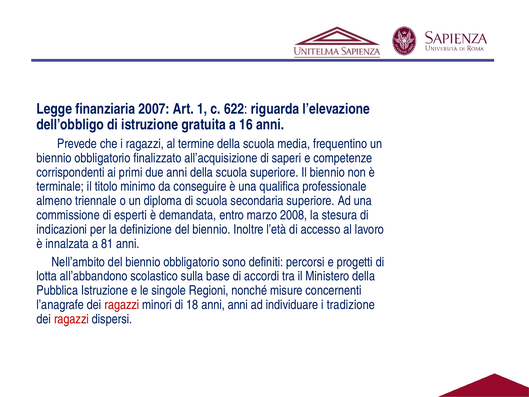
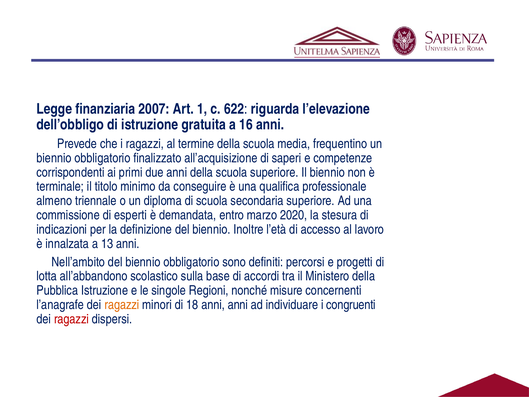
2008: 2008 -> 2020
81: 81 -> 13
ragazzi at (122, 305) colour: red -> orange
tradizione: tradizione -> congruenti
